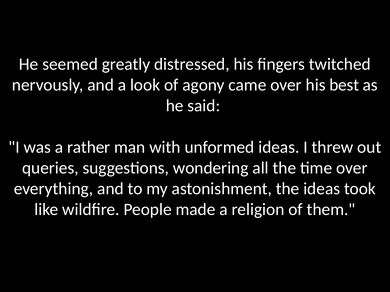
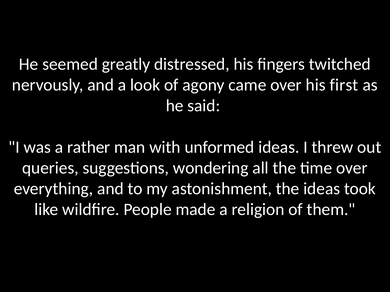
best: best -> first
